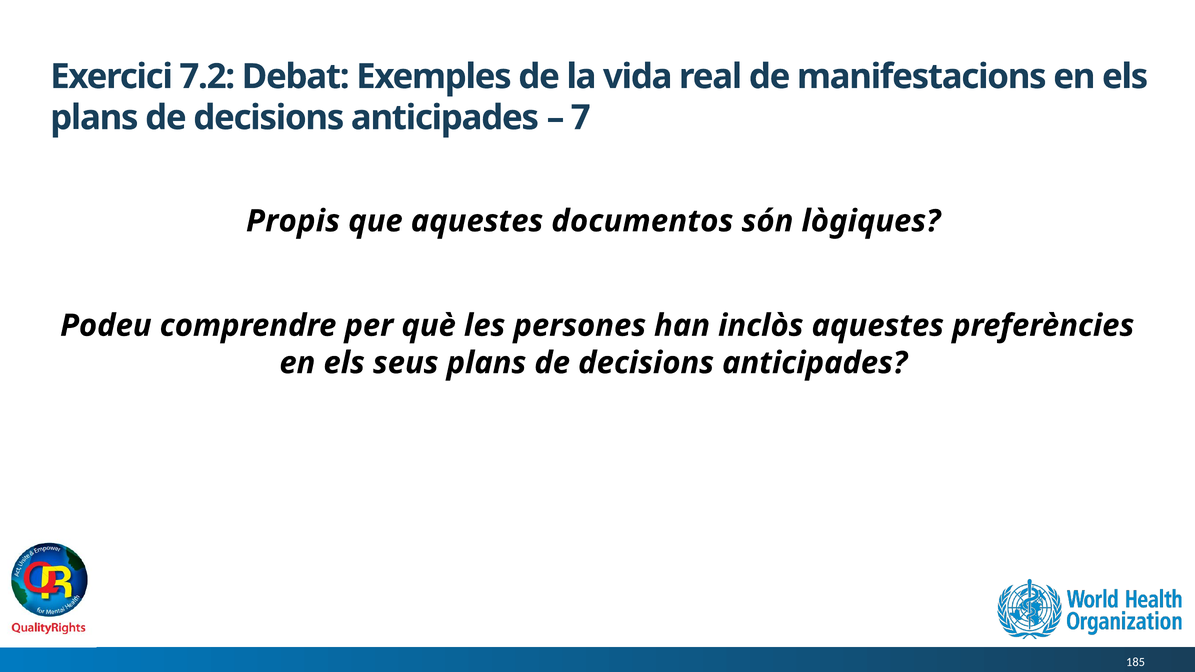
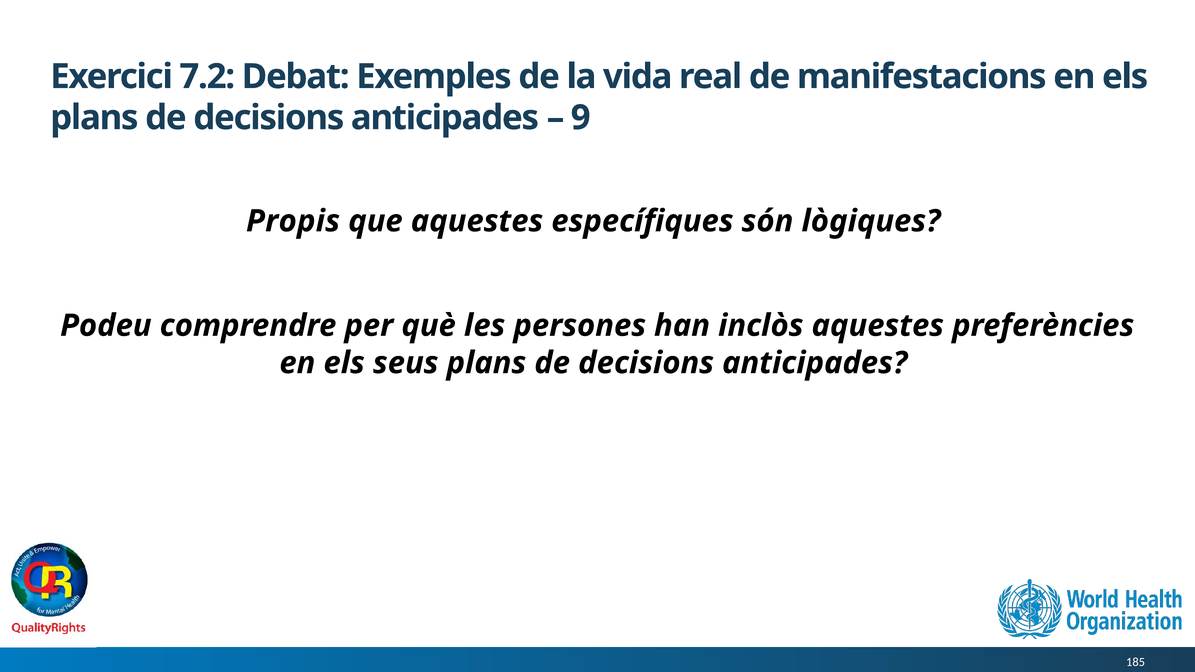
7: 7 -> 9
documentos: documentos -> específiques
